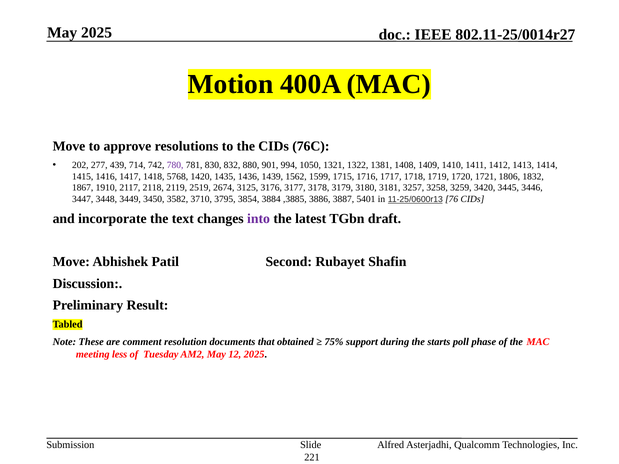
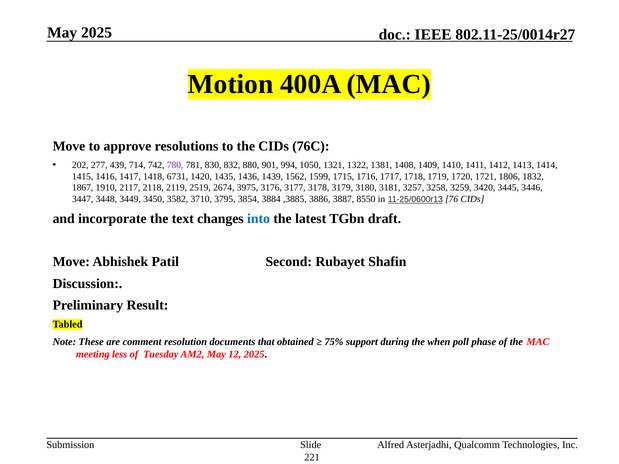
5768: 5768 -> 6731
3125: 3125 -> 3975
5401: 5401 -> 8550
into colour: purple -> blue
starts: starts -> when
